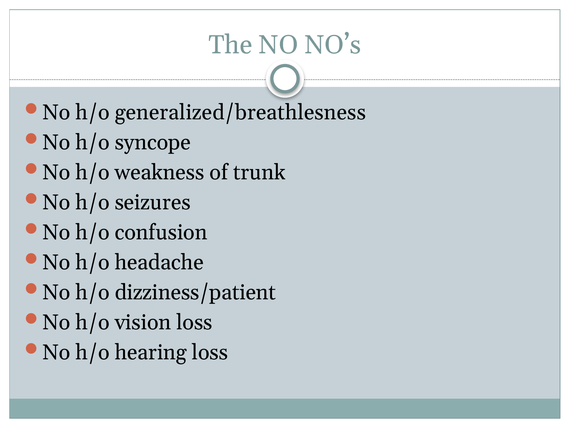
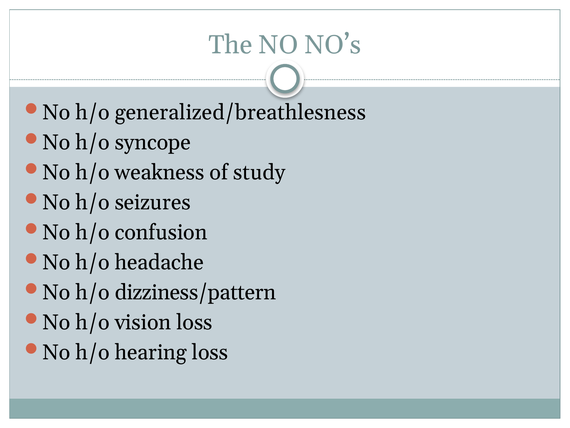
trunk: trunk -> study
dizziness/patient: dizziness/patient -> dizziness/pattern
